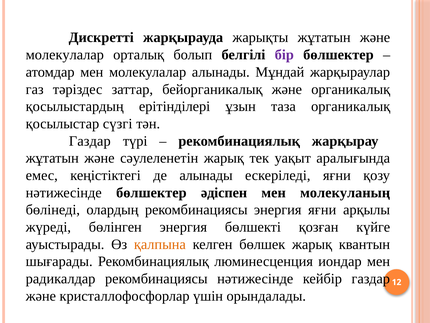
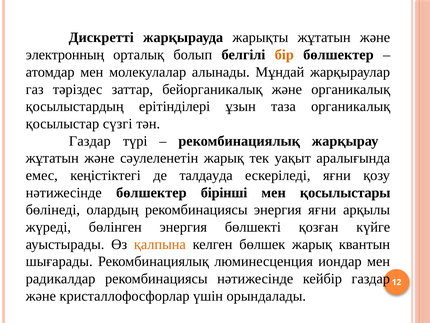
молекулалар at (65, 55): молекулалар -> электронның
бір colour: purple -> orange
де алынады: алынады -> талдауда
әдіспен: әдіспен -> бірінші
молекуланың: молекуланың -> қосылыстары
